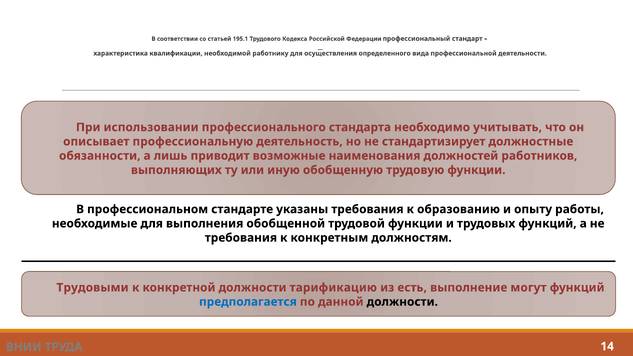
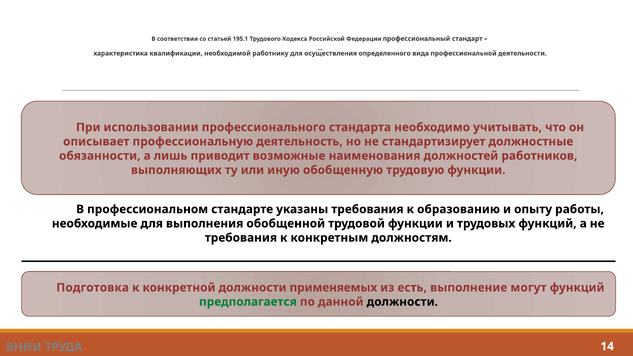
Трудовыми: Трудовыми -> Подготовка
тарификацию: тарификацию -> применяемых
предполагается colour: blue -> green
